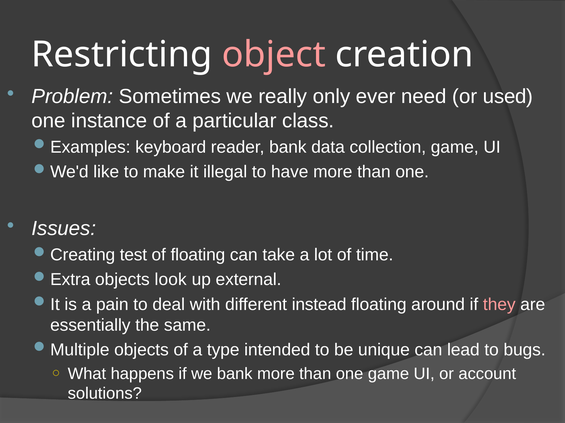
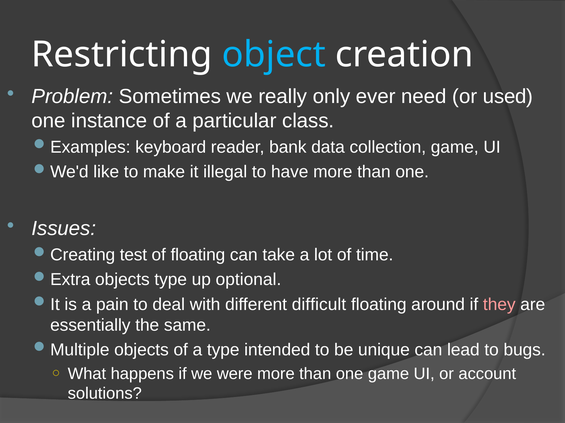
object colour: pink -> light blue
objects look: look -> type
external: external -> optional
instead: instead -> difficult
we bank: bank -> were
